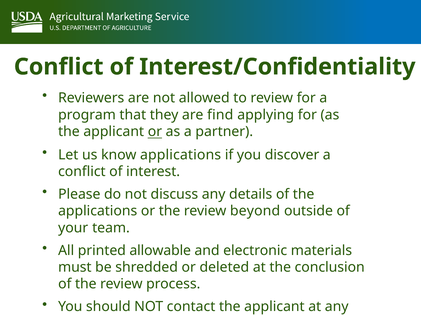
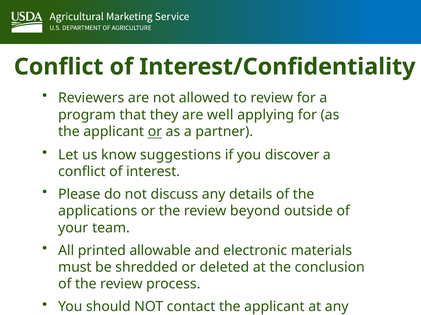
find: find -> well
know applications: applications -> suggestions
